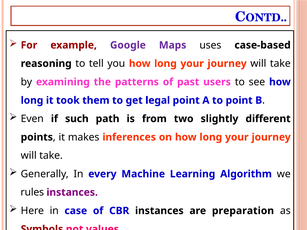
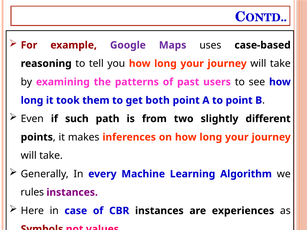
legal: legal -> both
preparation: preparation -> experiences
